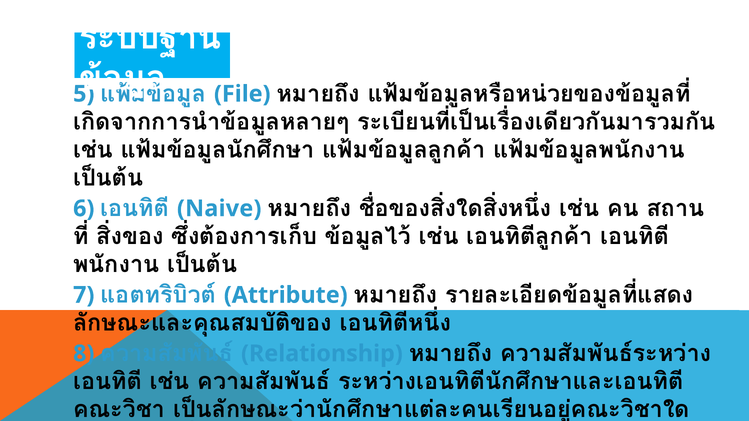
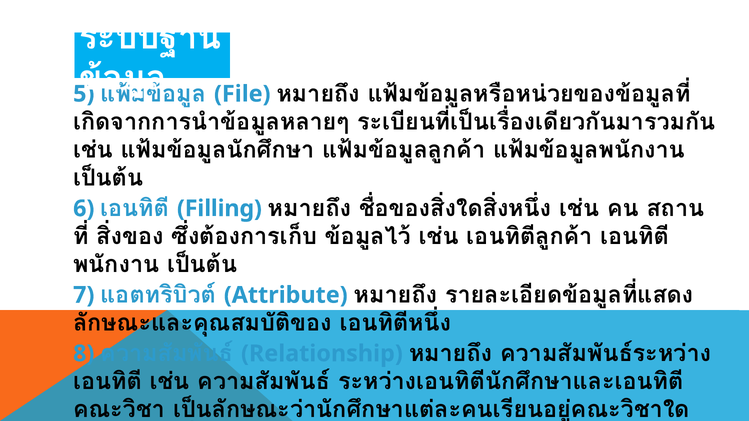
Naive: Naive -> Filling
